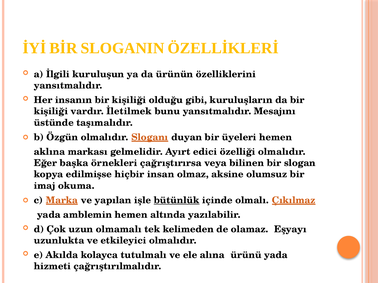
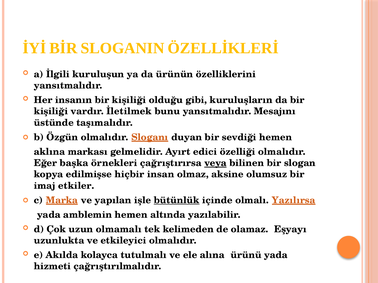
üyeleri: üyeleri -> sevdiği
veya underline: none -> present
okuma: okuma -> etkiler
Çıkılmaz: Çıkılmaz -> Yazılırsa
